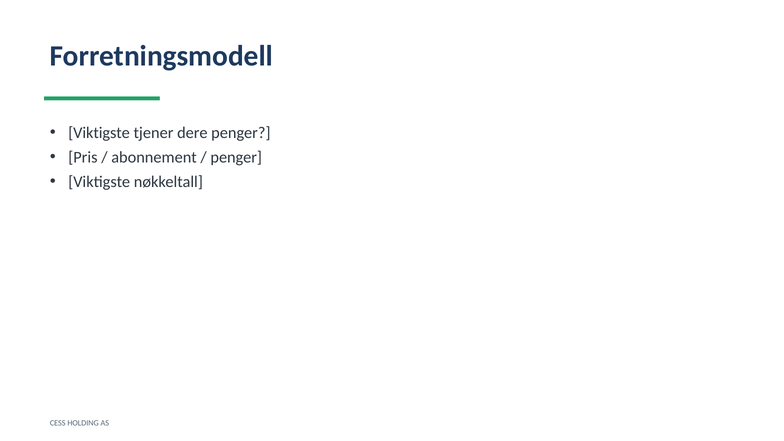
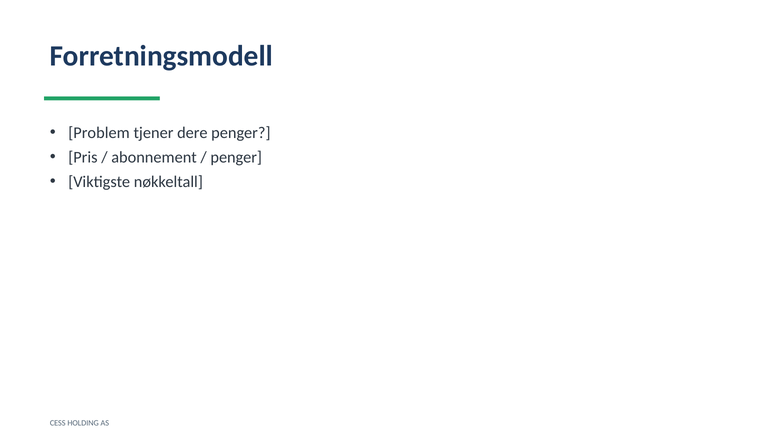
Viktigste at (99, 133): Viktigste -> Problem
